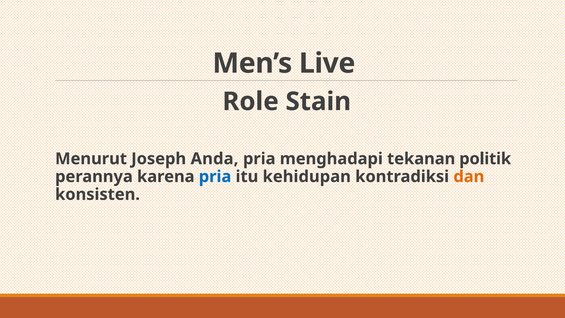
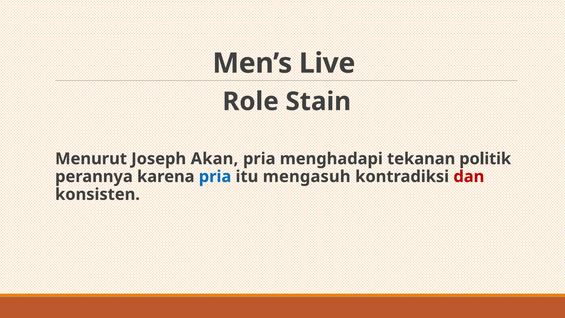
Anda: Anda -> Akan
kehidupan: kehidupan -> mengasuh
dan colour: orange -> red
